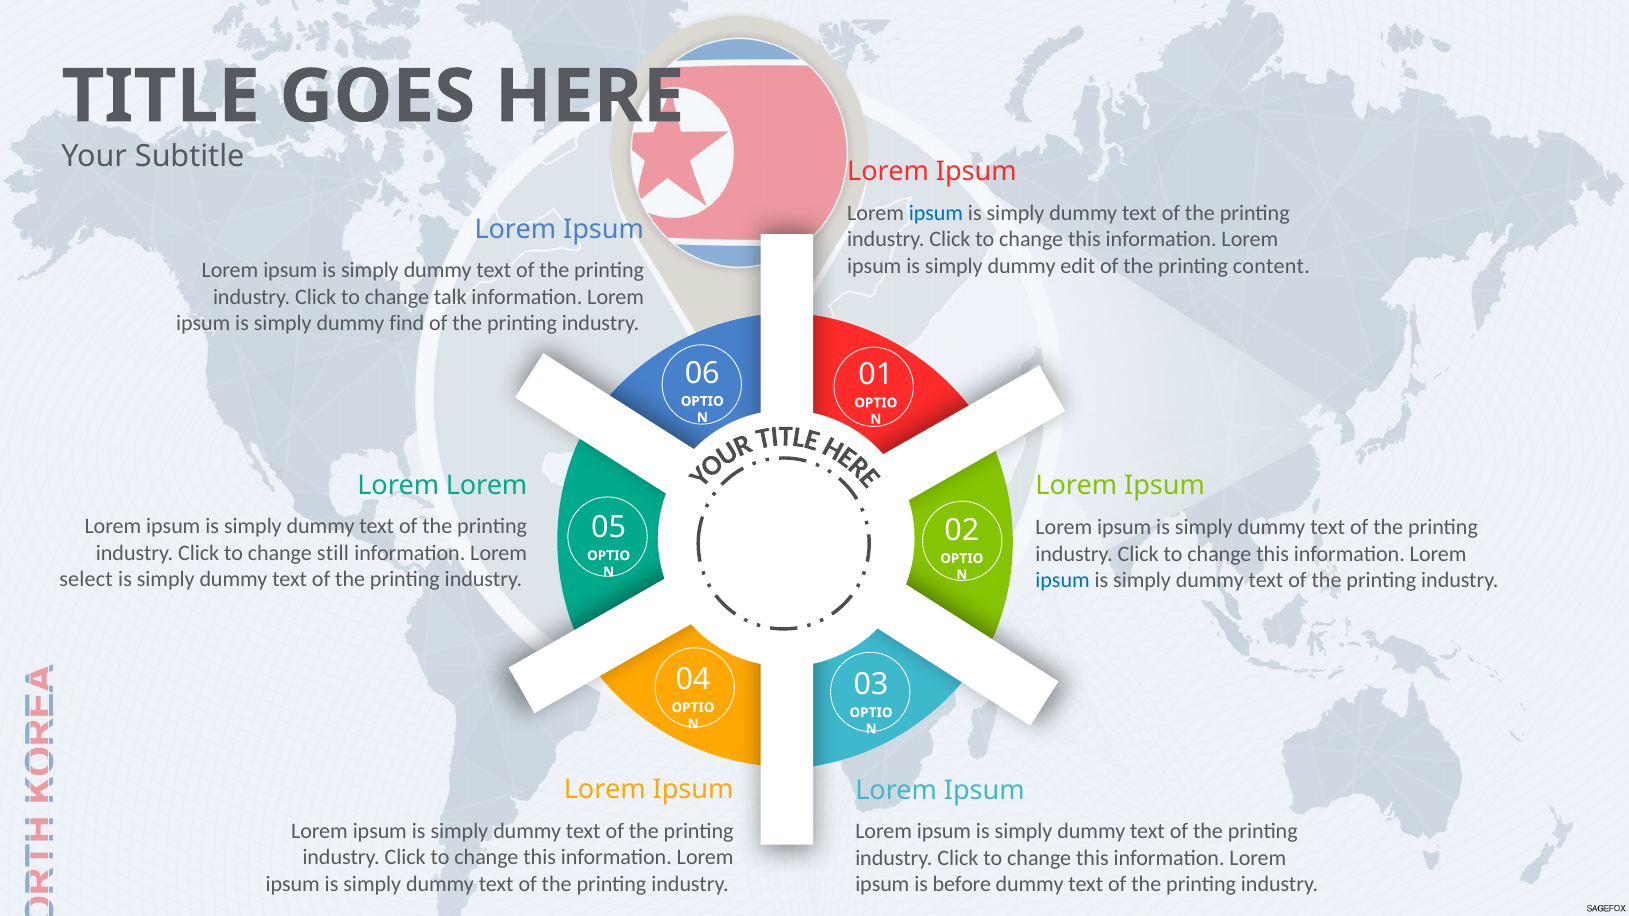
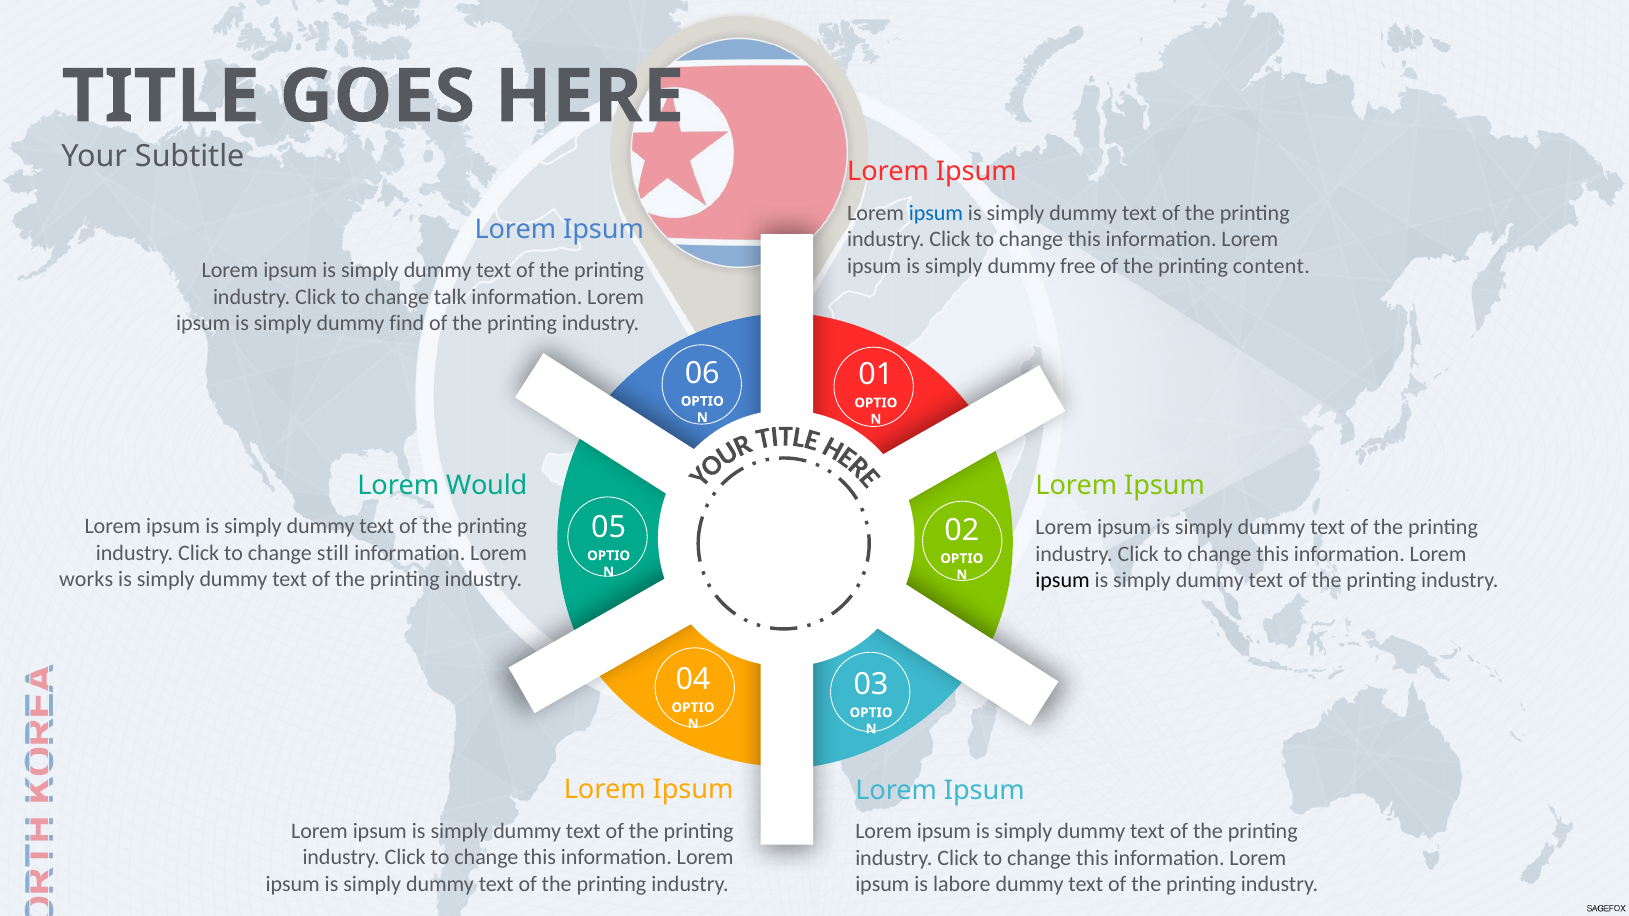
edit: edit -> free
Lorem at (487, 485): Lorem -> Would
select: select -> works
ipsum at (1063, 581) colour: blue -> black
before: before -> labore
